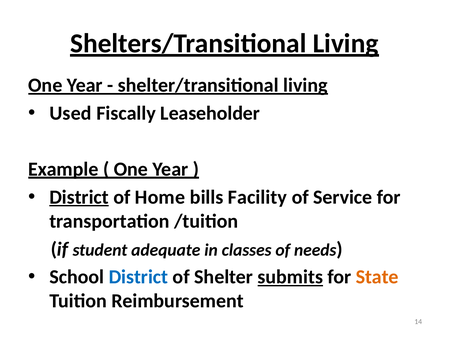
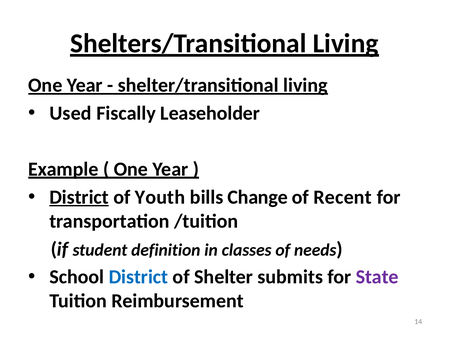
Home: Home -> Youth
Facility: Facility -> Change
Service: Service -> Recent
adequate: adequate -> definition
submits underline: present -> none
State colour: orange -> purple
